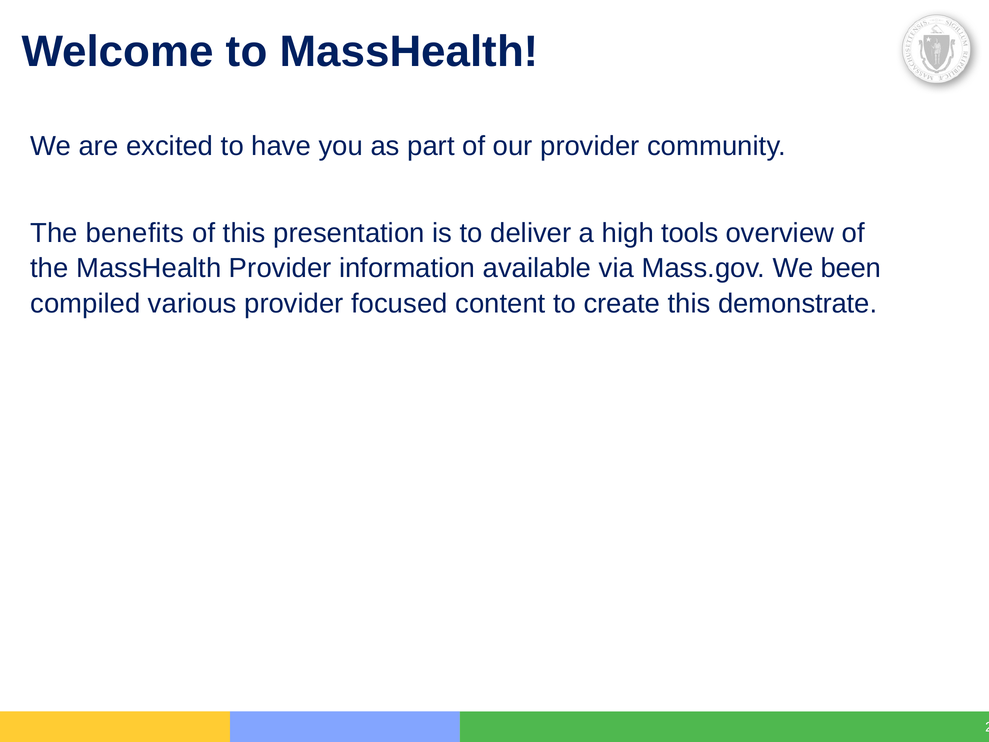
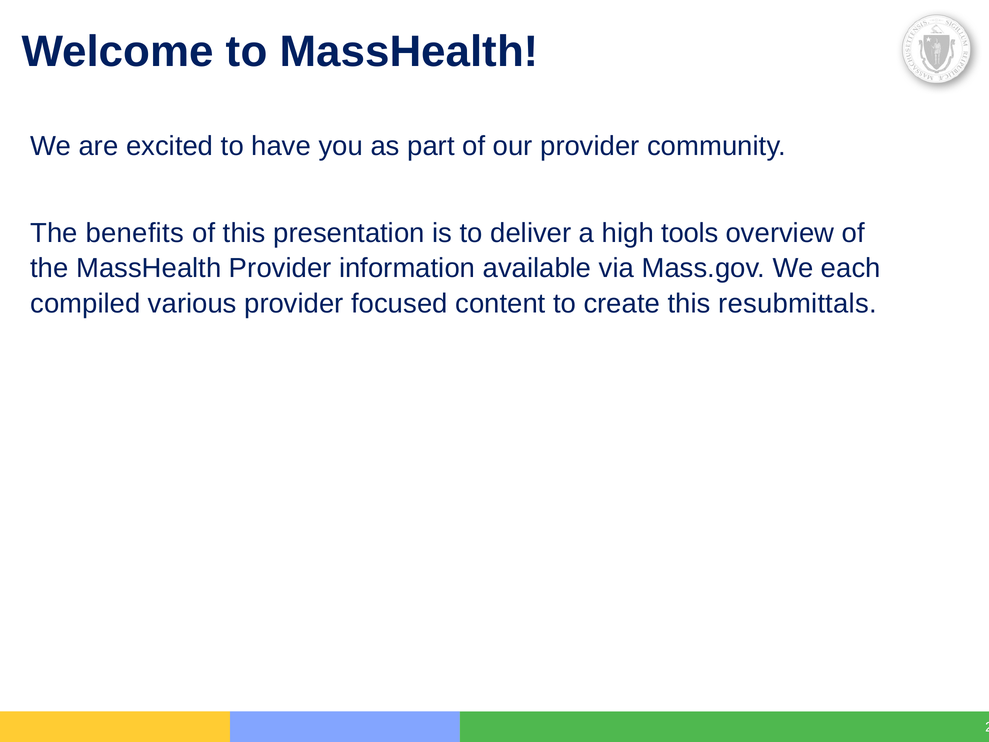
been: been -> each
demonstrate: demonstrate -> resubmittals
